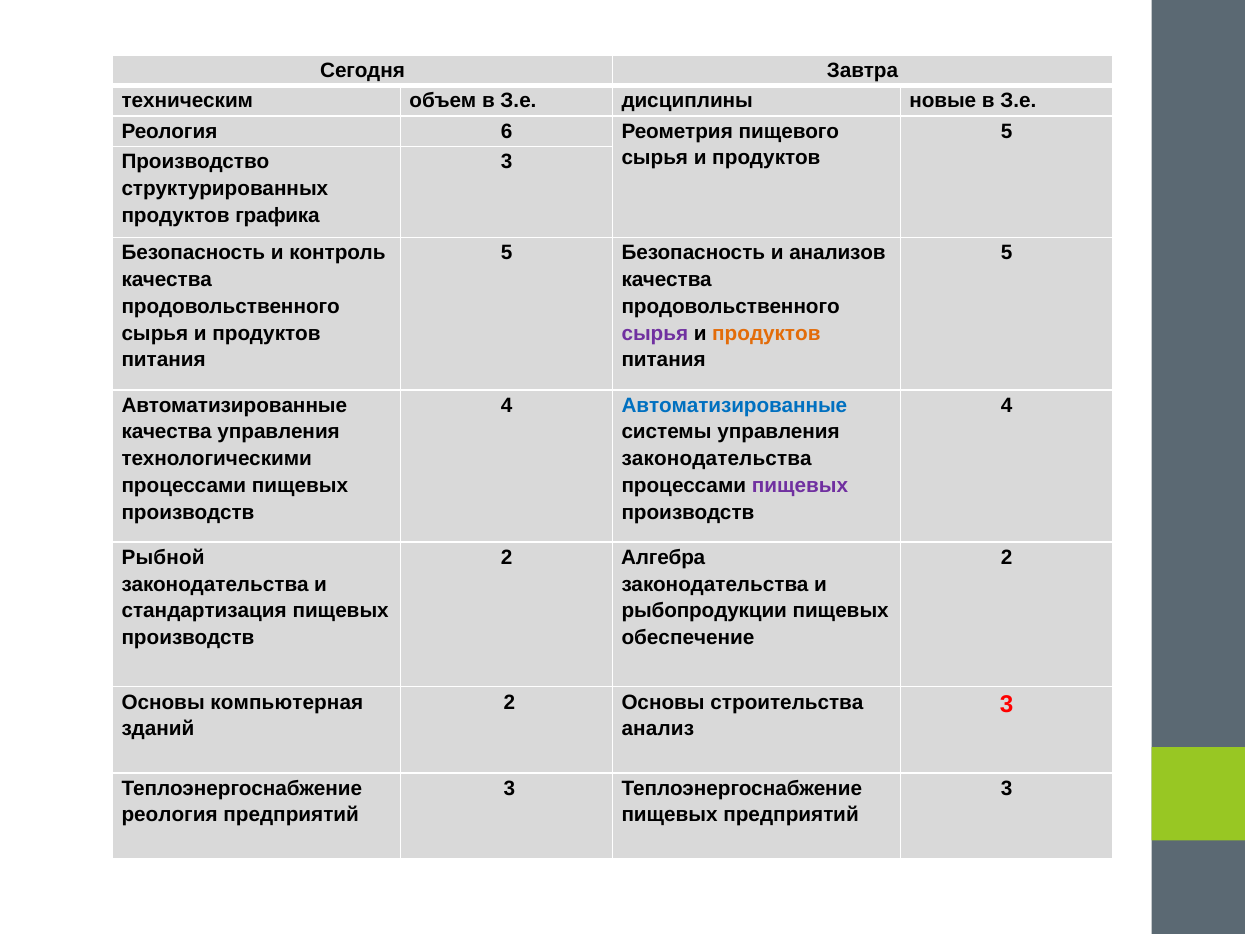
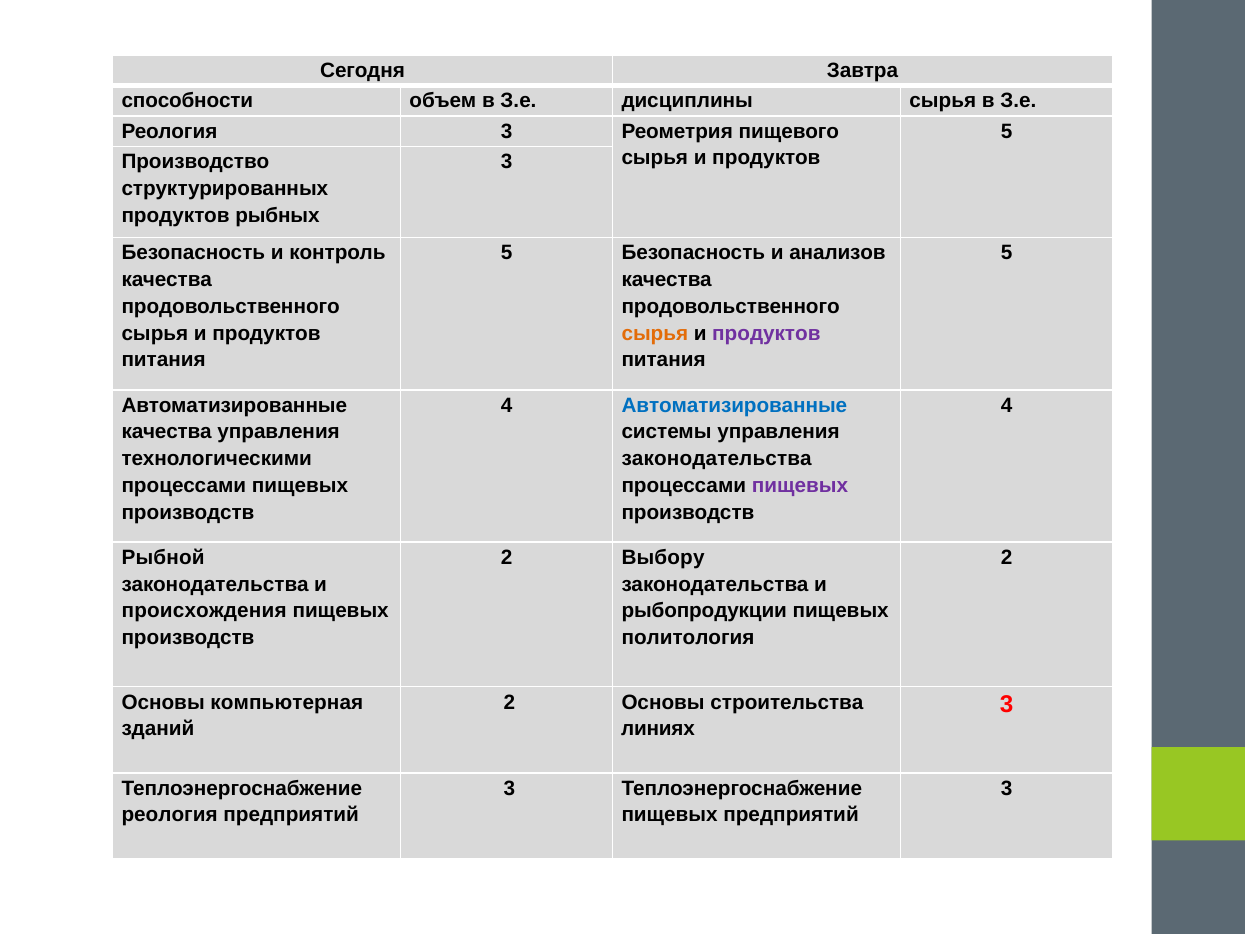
техническим: техническим -> способности
дисциплины новые: новые -> сырья
Реология 6: 6 -> 3
графика: графика -> рыбных
сырья at (655, 333) colour: purple -> orange
продуктов at (766, 333) colour: orange -> purple
Алгебра: Алгебра -> Выбору
стандартизация: стандартизация -> происхождения
обеспечение: обеспечение -> политология
анализ: анализ -> линиях
